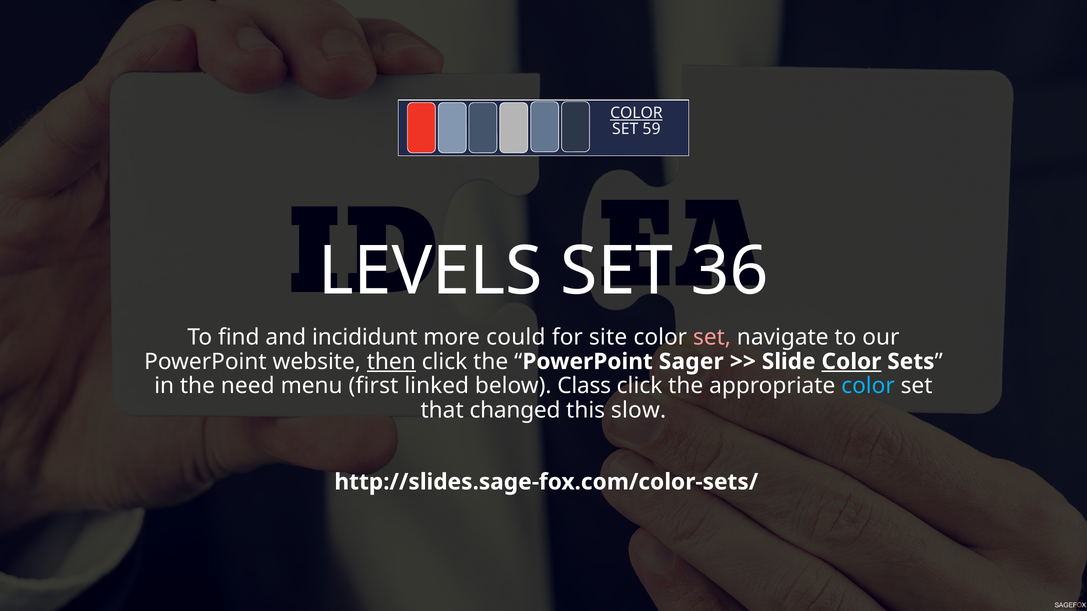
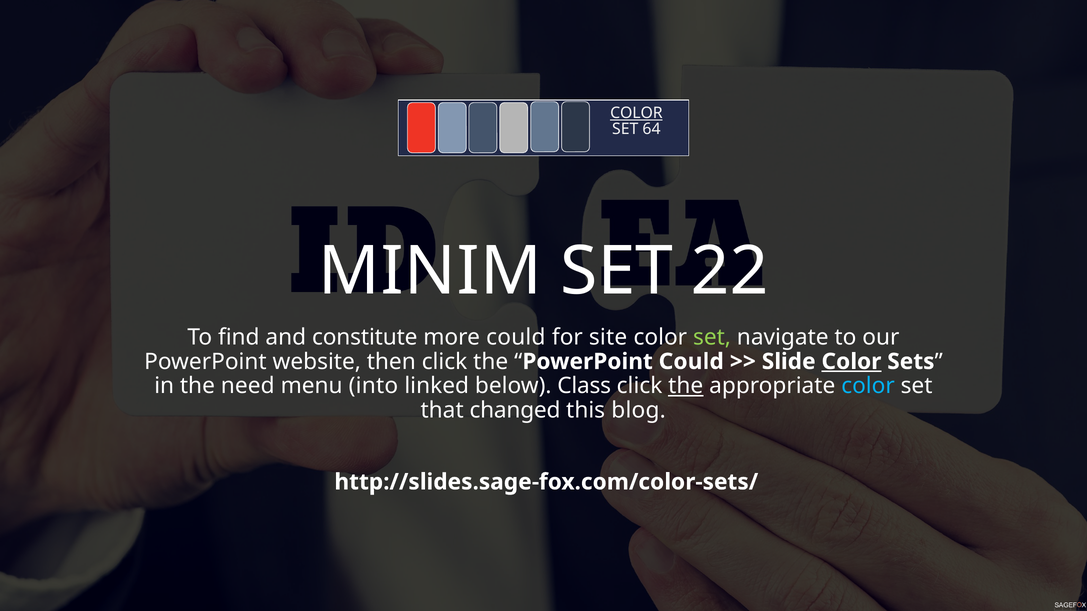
59: 59 -> 64
LEVELS: LEVELS -> MINIM
36: 36 -> 22
incididunt: incididunt -> constitute
set at (712, 337) colour: pink -> light green
then underline: present -> none
PowerPoint Sager: Sager -> Could
first: first -> into
the at (686, 386) underline: none -> present
slow: slow -> blog
